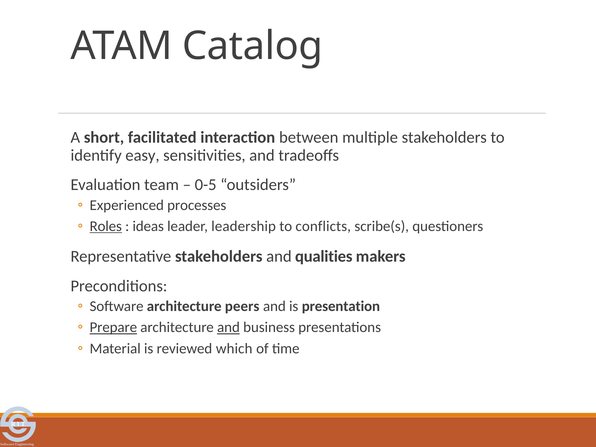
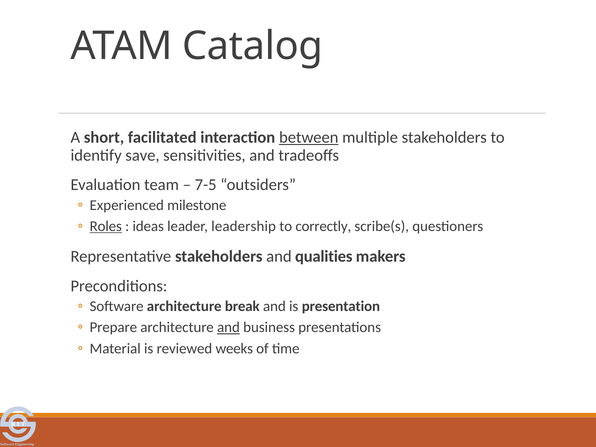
between underline: none -> present
easy: easy -> save
0-5: 0-5 -> 7-5
processes: processes -> milestone
conflicts: conflicts -> correctly
peers: peers -> break
Prepare underline: present -> none
which: which -> weeks
